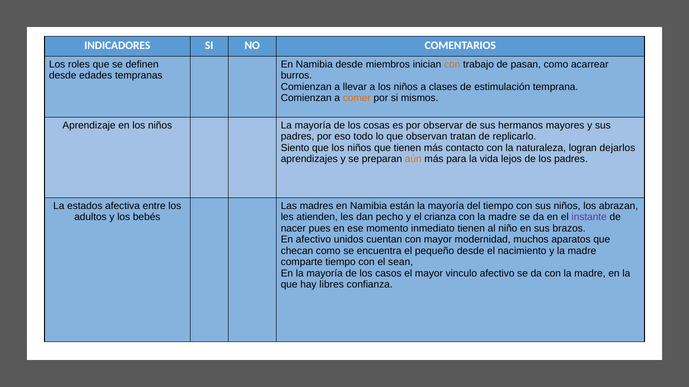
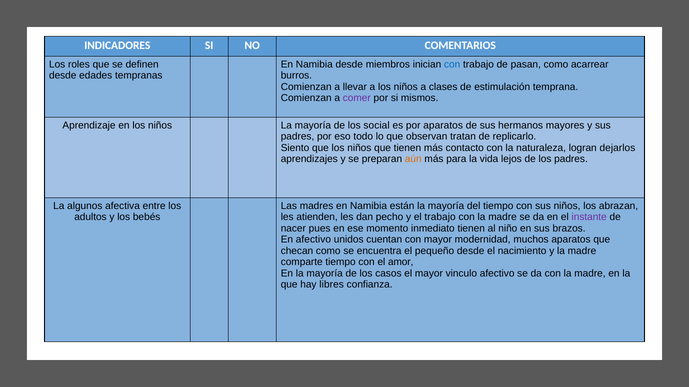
con at (452, 64) colour: orange -> blue
comer colour: orange -> purple
cosas: cosas -> social
por observar: observar -> aparatos
estados: estados -> algunos
el crianza: crianza -> trabajo
sean: sean -> amor
